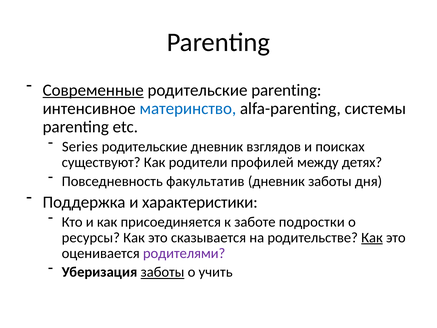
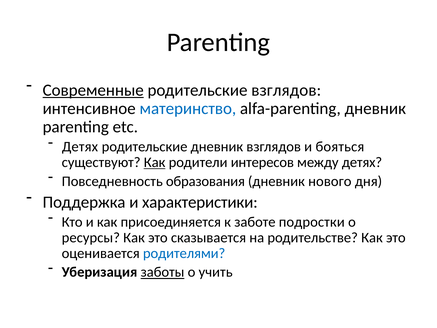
родительские parenting: parenting -> взглядов
alfa-parenting системы: системы -> дневник
Series at (80, 147): Series -> Детях
поисках: поисках -> бояться
Как at (155, 162) underline: none -> present
профилей: профилей -> интересов
факультатив: факультатив -> образования
дневник заботы: заботы -> нового
Как at (372, 237) underline: present -> none
родителями colour: purple -> blue
